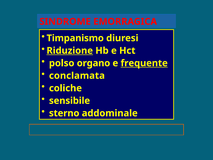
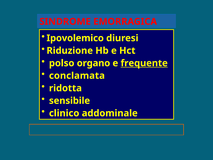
Timpanismo: Timpanismo -> Ipovolemico
Riduzione underline: present -> none
coliche: coliche -> ridotta
sterno: sterno -> clinico
